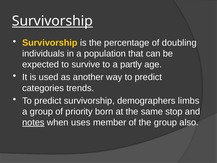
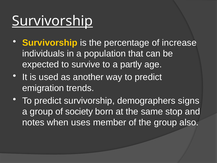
doubling: doubling -> increase
categories: categories -> emigration
limbs: limbs -> signs
priority: priority -> society
notes underline: present -> none
